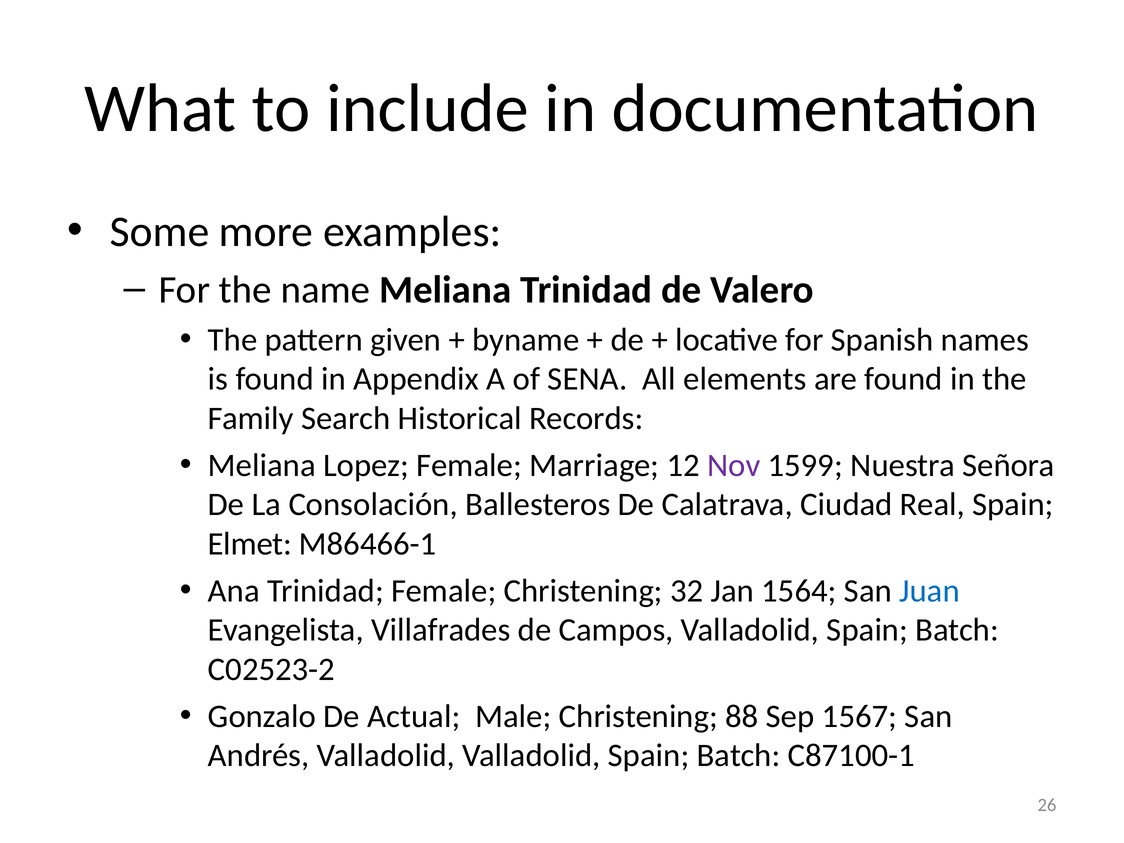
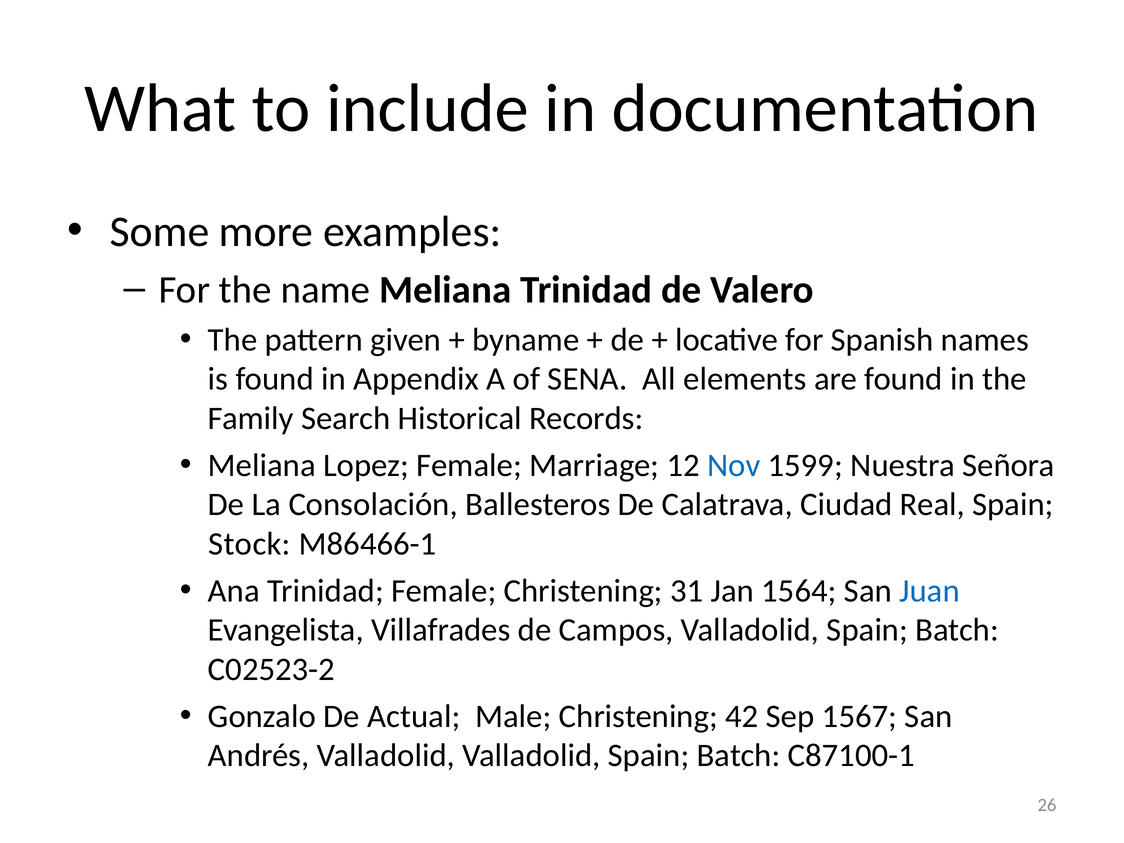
Nov colour: purple -> blue
Elmet: Elmet -> Stock
32: 32 -> 31
88: 88 -> 42
